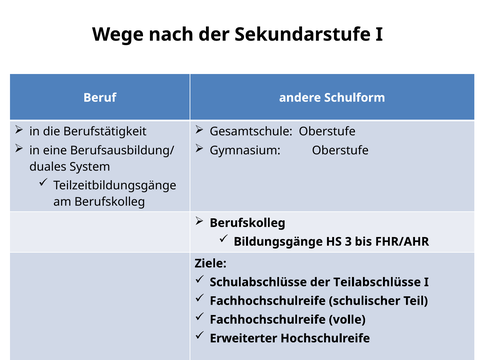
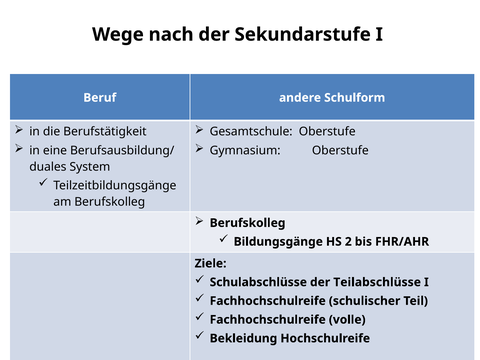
3: 3 -> 2
Erweiterter: Erweiterter -> Bekleidung
